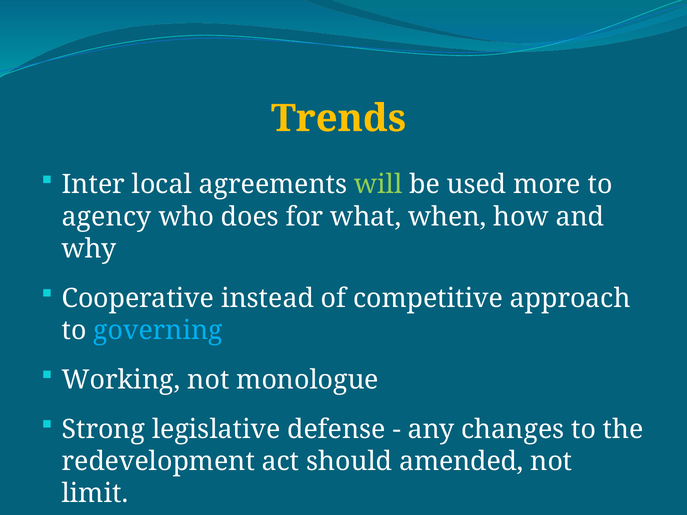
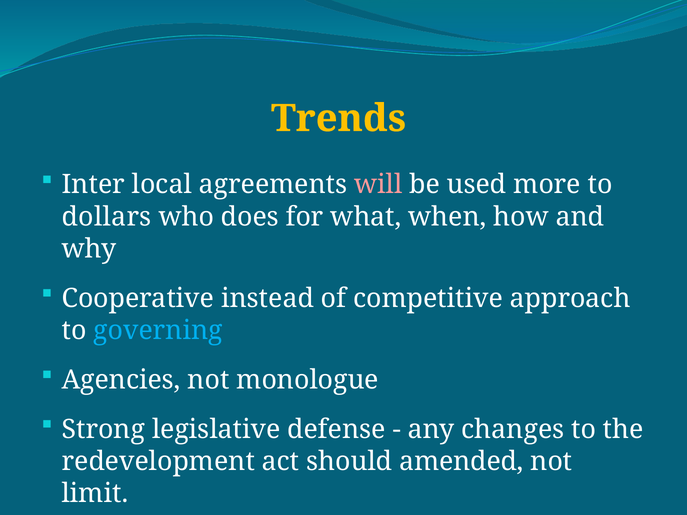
will colour: light green -> pink
agency: agency -> dollars
Working: Working -> Agencies
